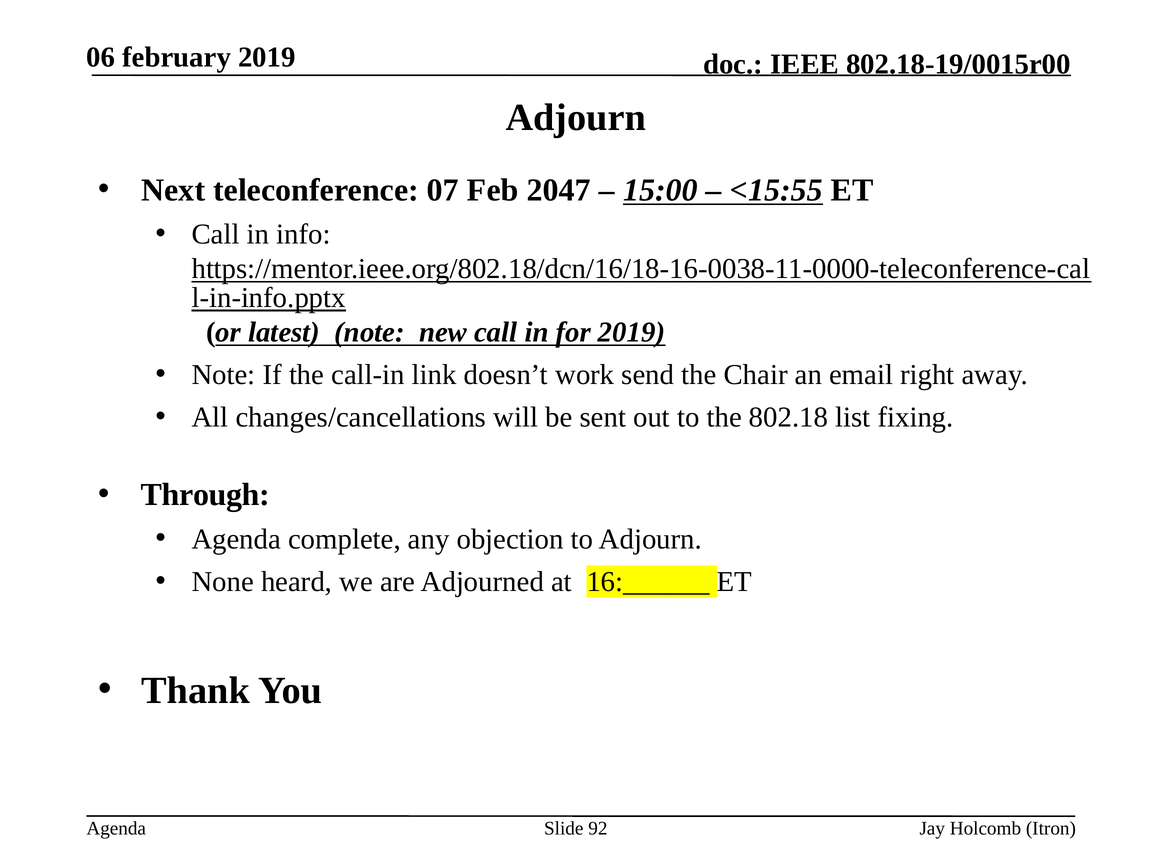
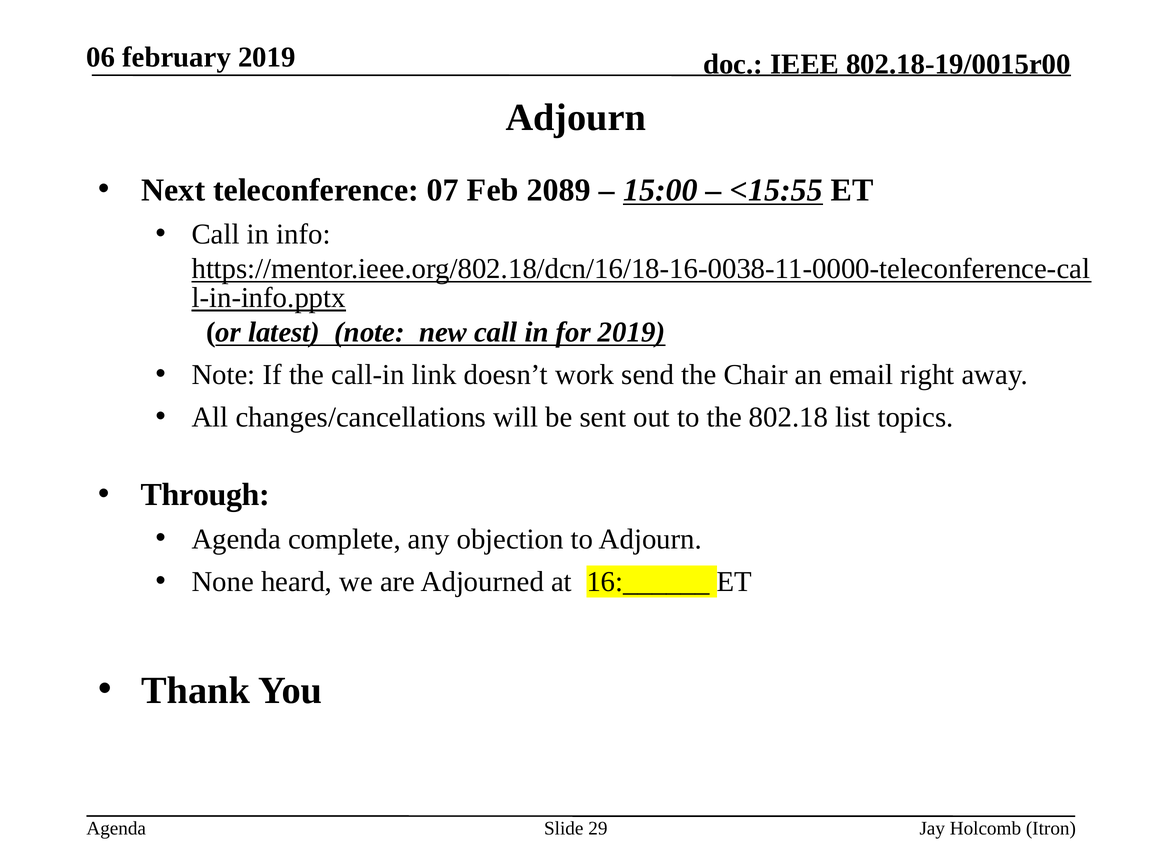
2047: 2047 -> 2089
fixing: fixing -> topics
92: 92 -> 29
